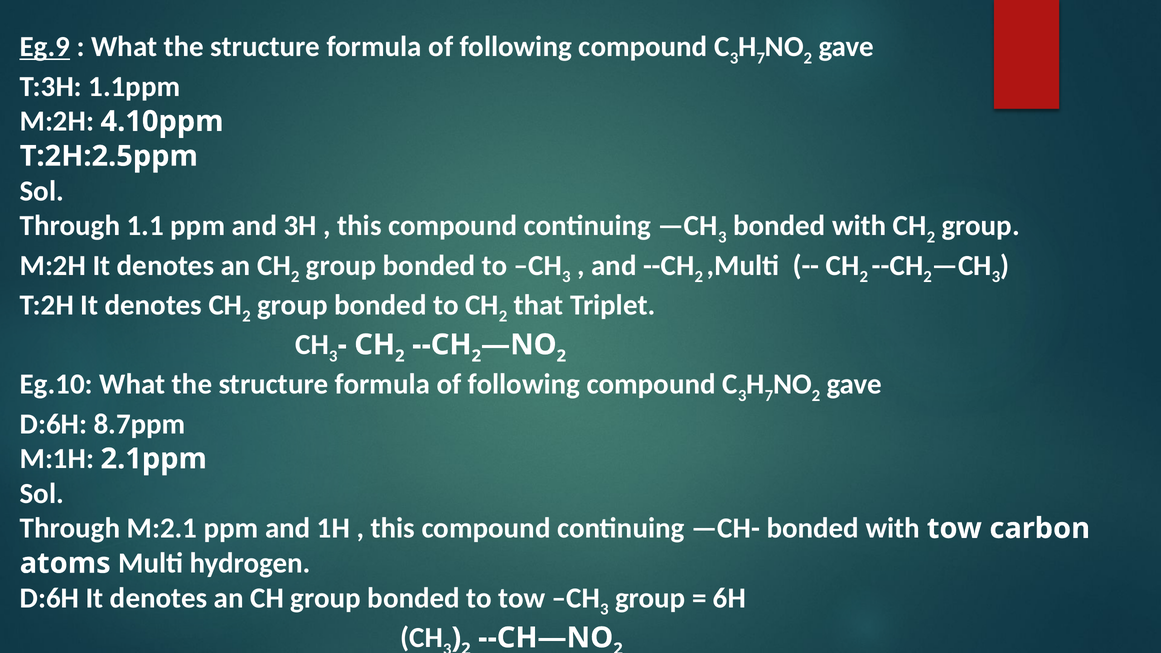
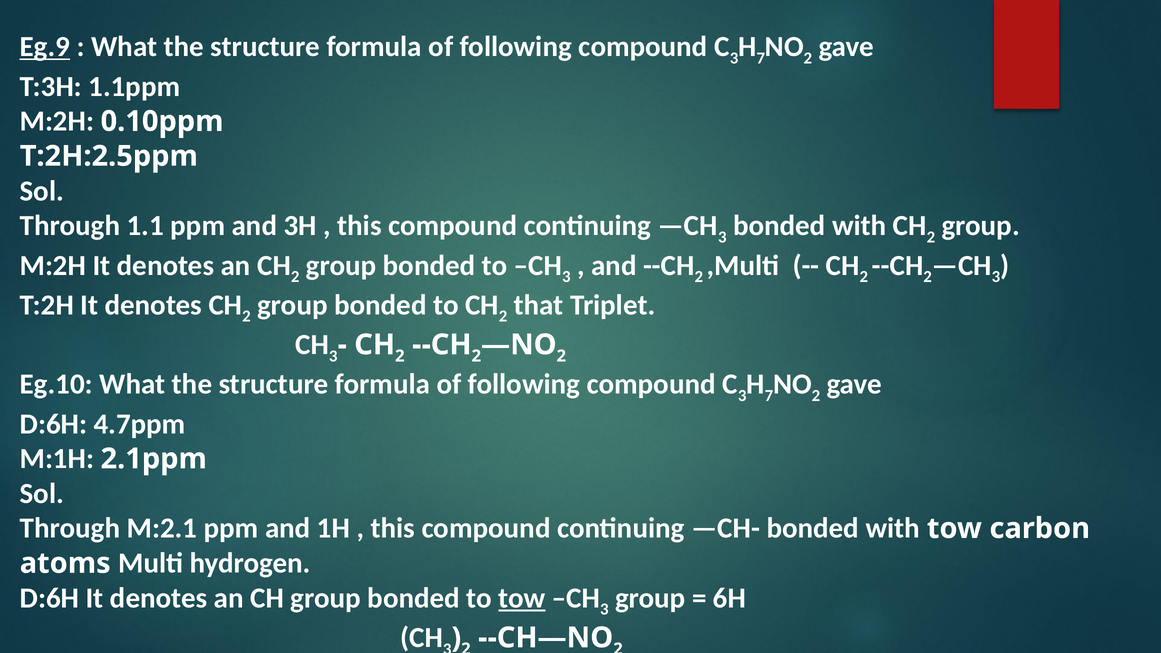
4.10ppm: 4.10ppm -> 0.10ppm
8.7ppm: 8.7ppm -> 4.7ppm
tow at (522, 598) underline: none -> present
